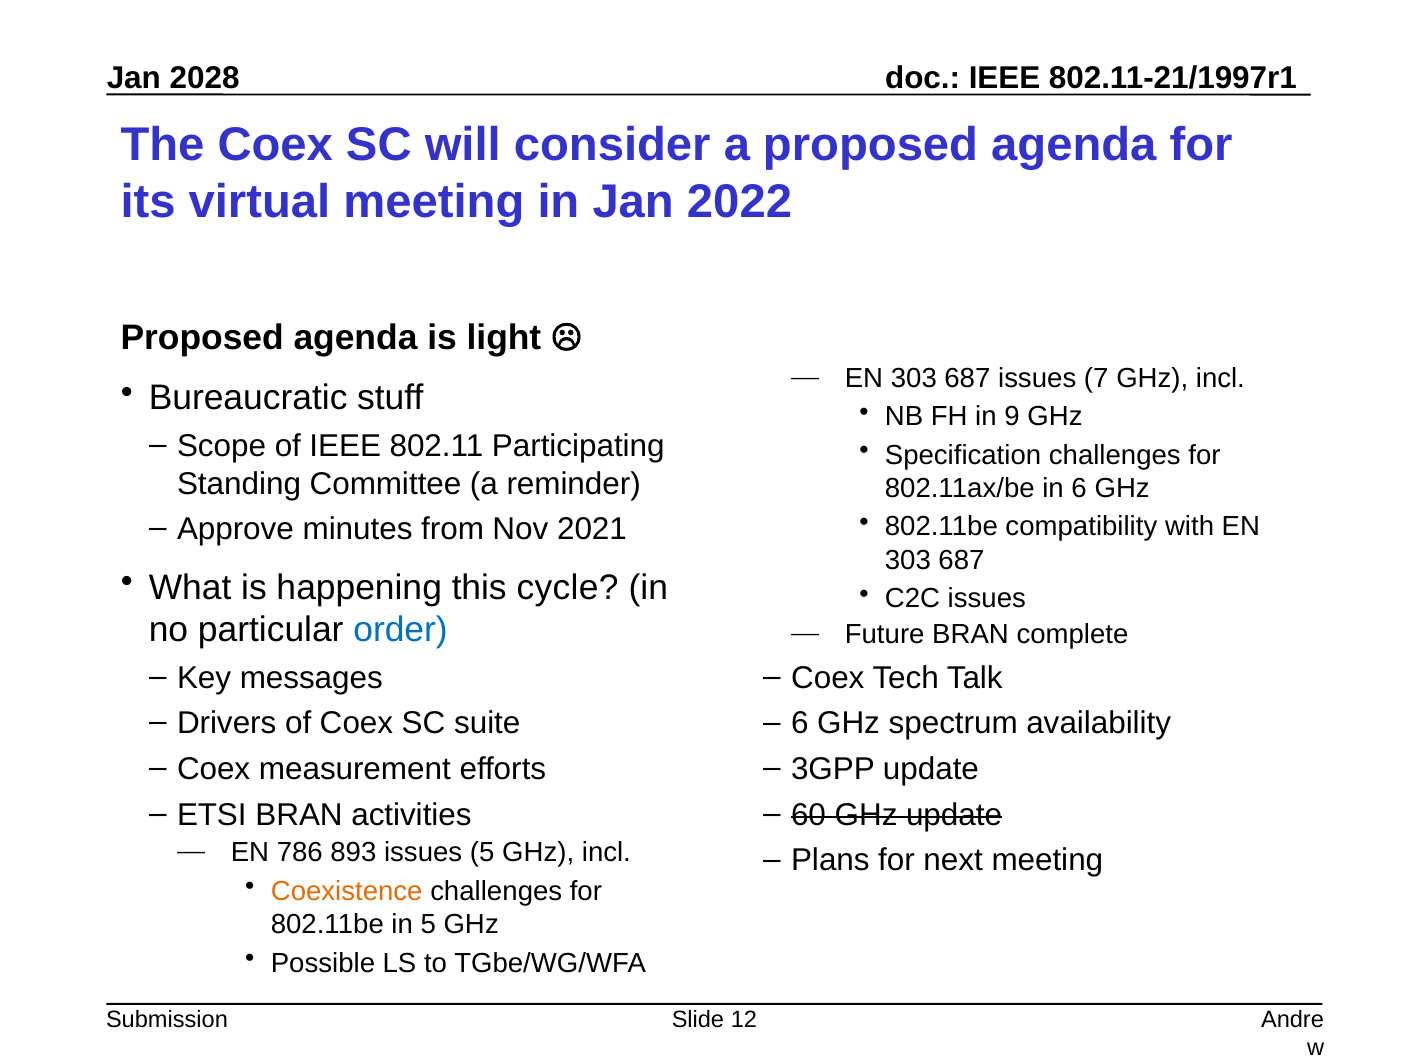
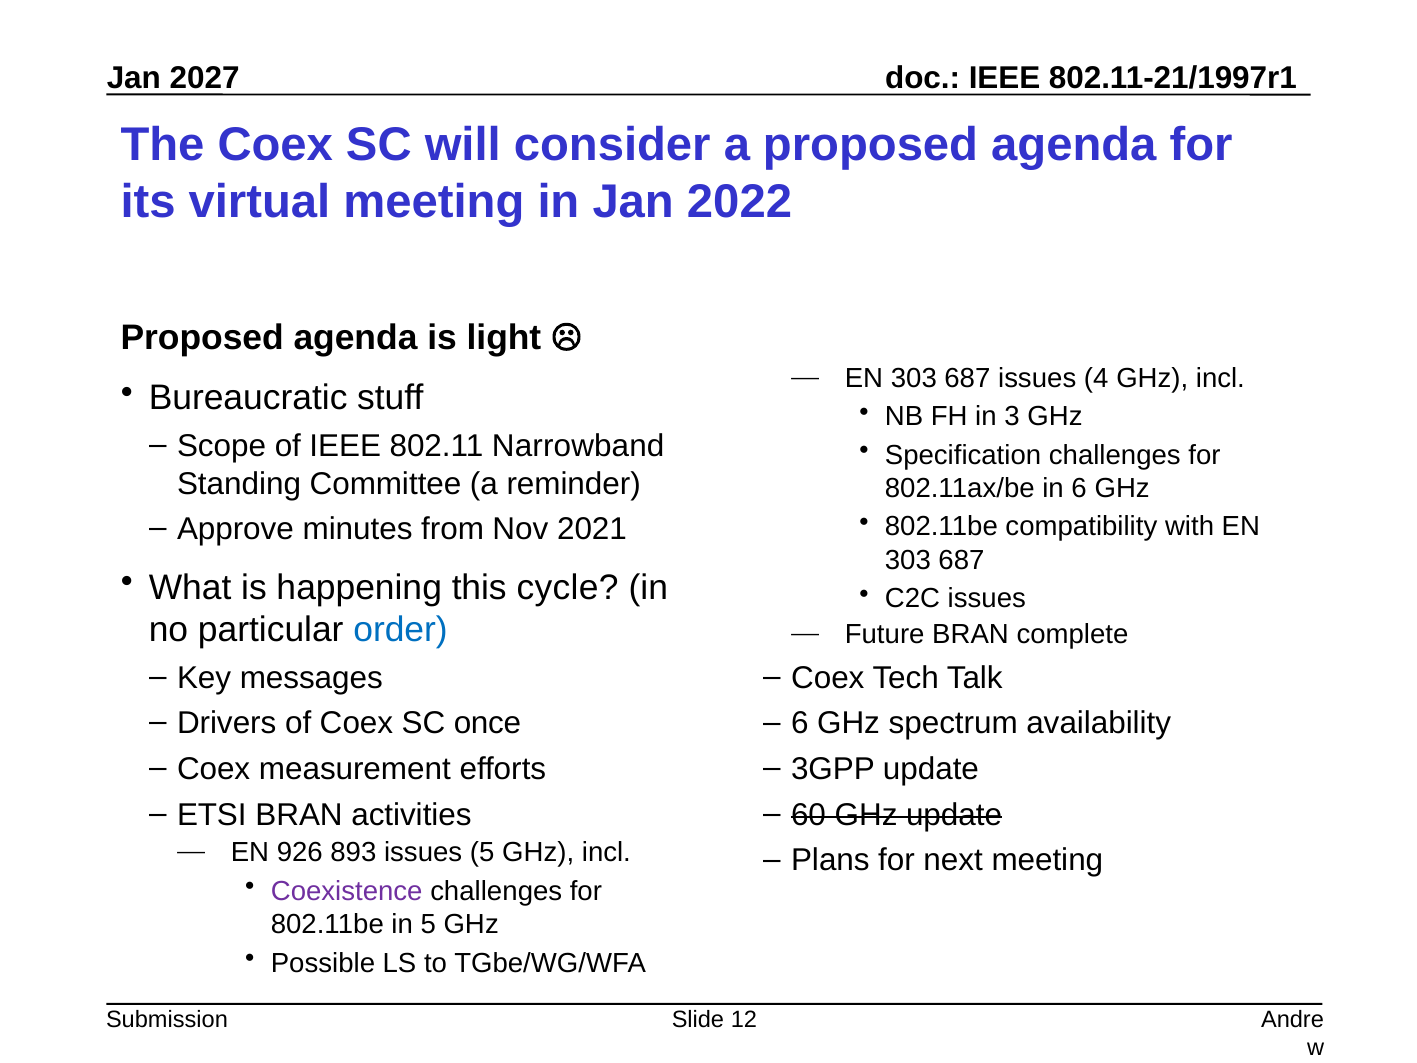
2028: 2028 -> 2027
7: 7 -> 4
9: 9 -> 3
Participating: Participating -> Narrowband
suite: suite -> once
786: 786 -> 926
Coexistence colour: orange -> purple
